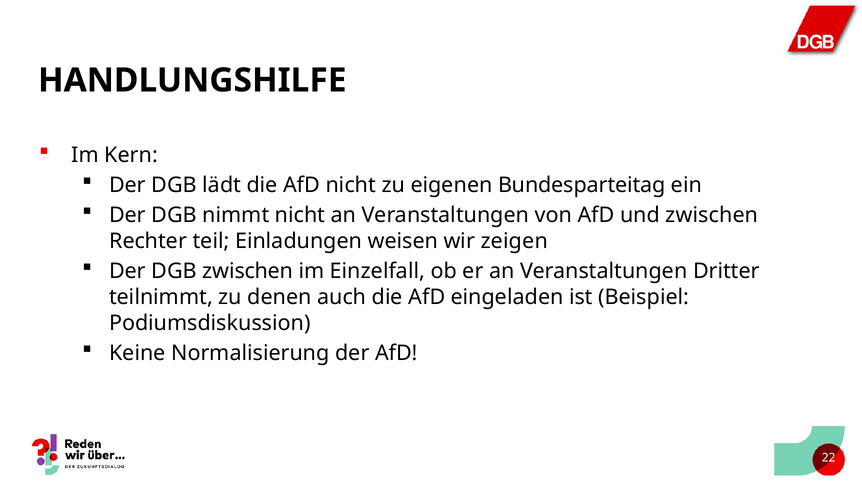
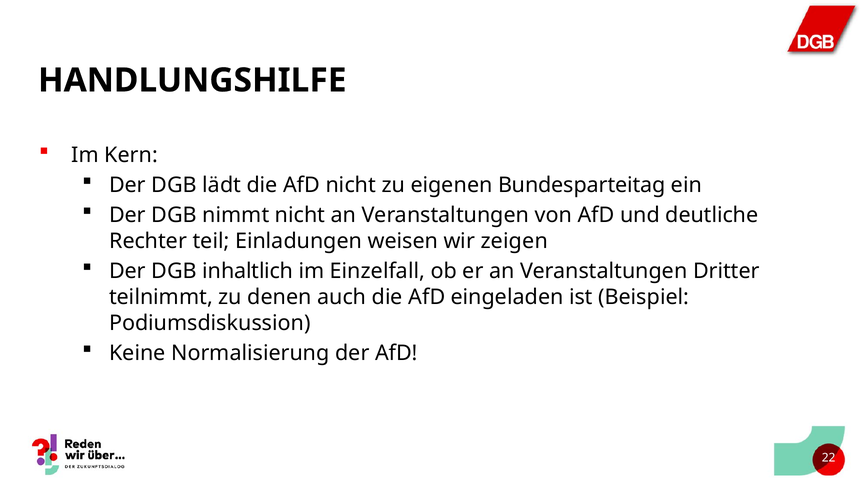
und zwischen: zwischen -> deutliche
DGB zwischen: zwischen -> inhaltlich
